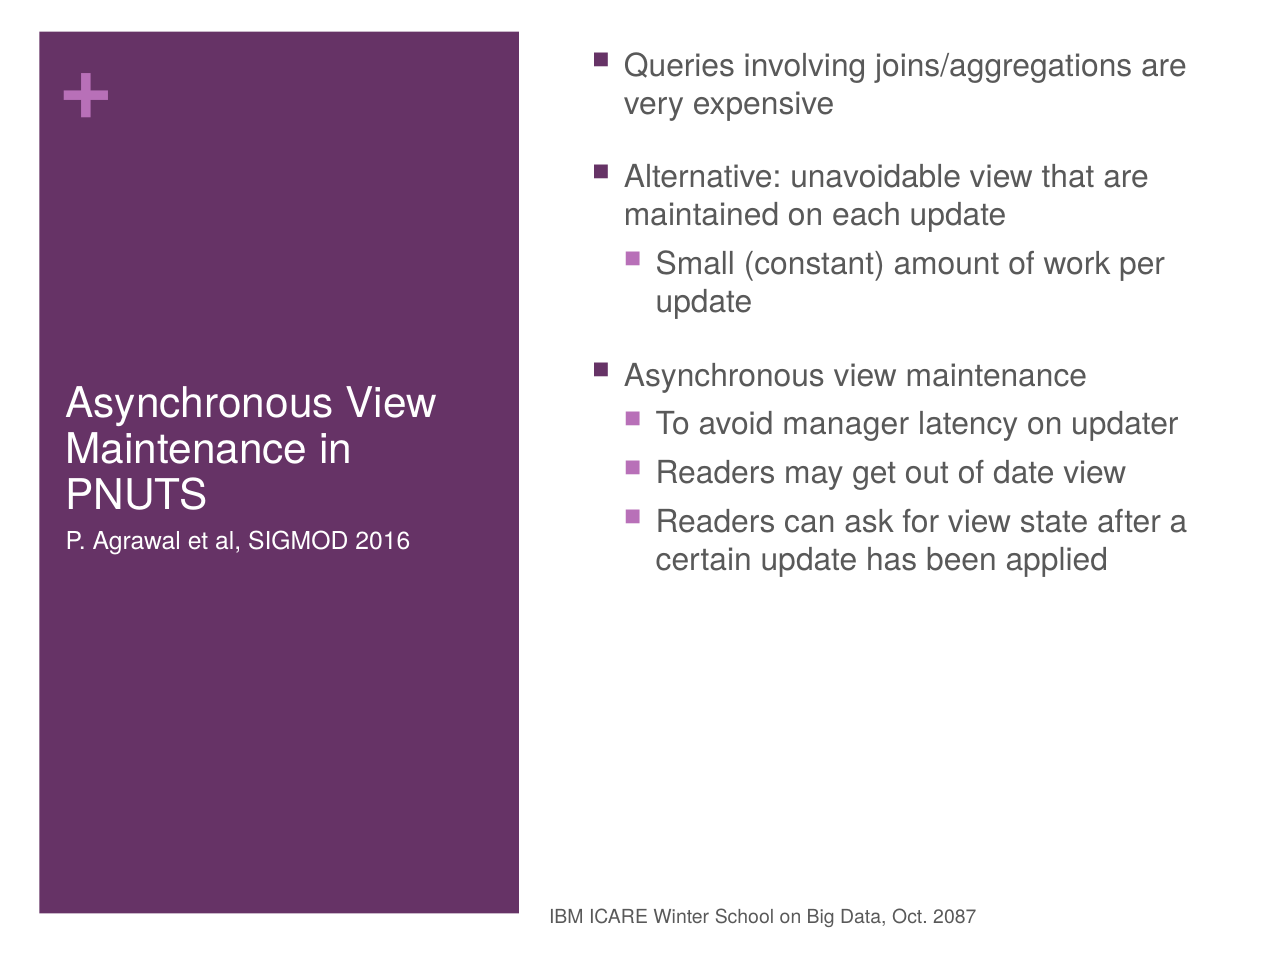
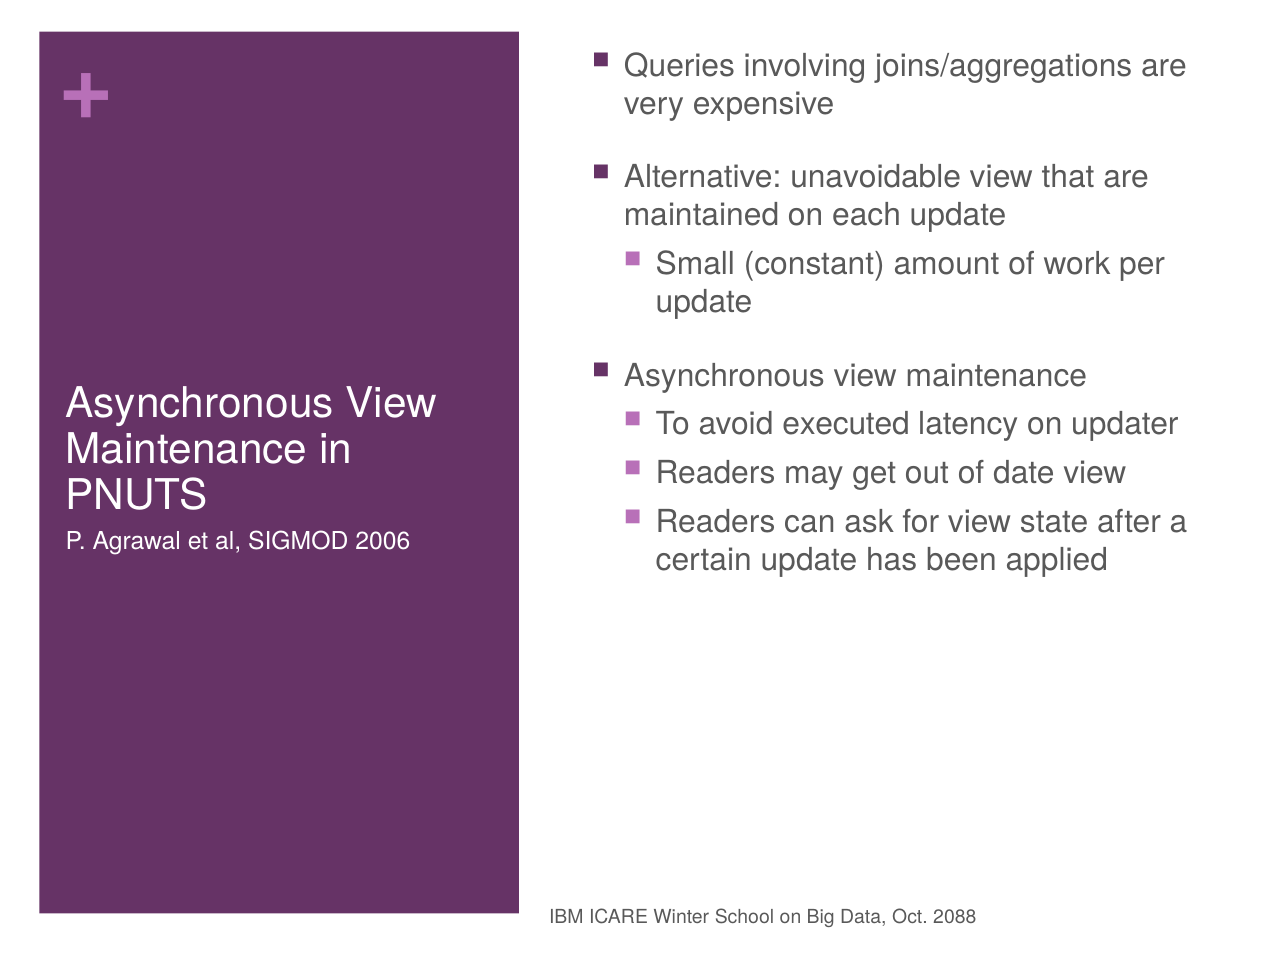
manager: manager -> executed
2016: 2016 -> 2006
2087: 2087 -> 2088
